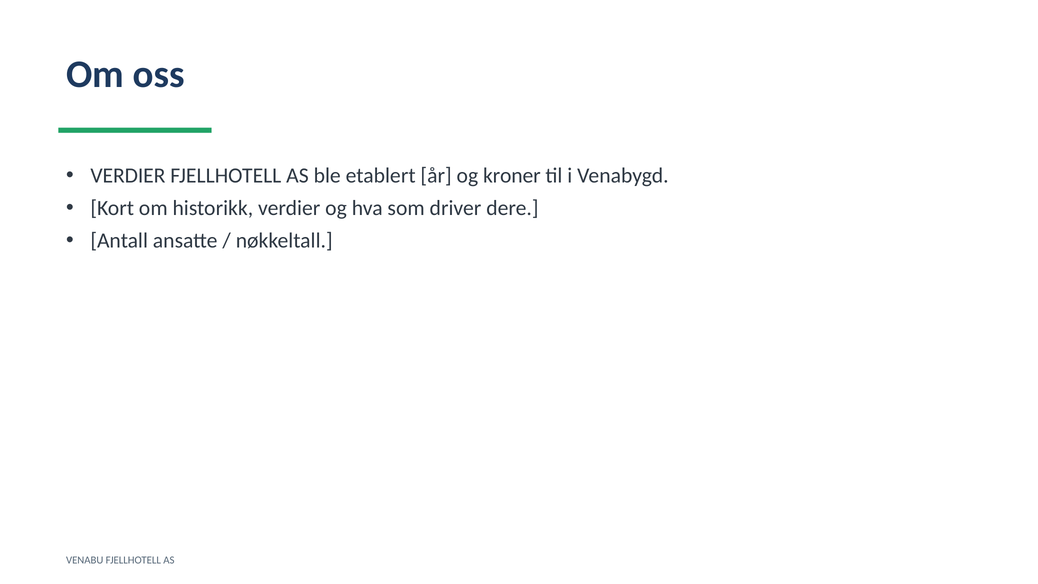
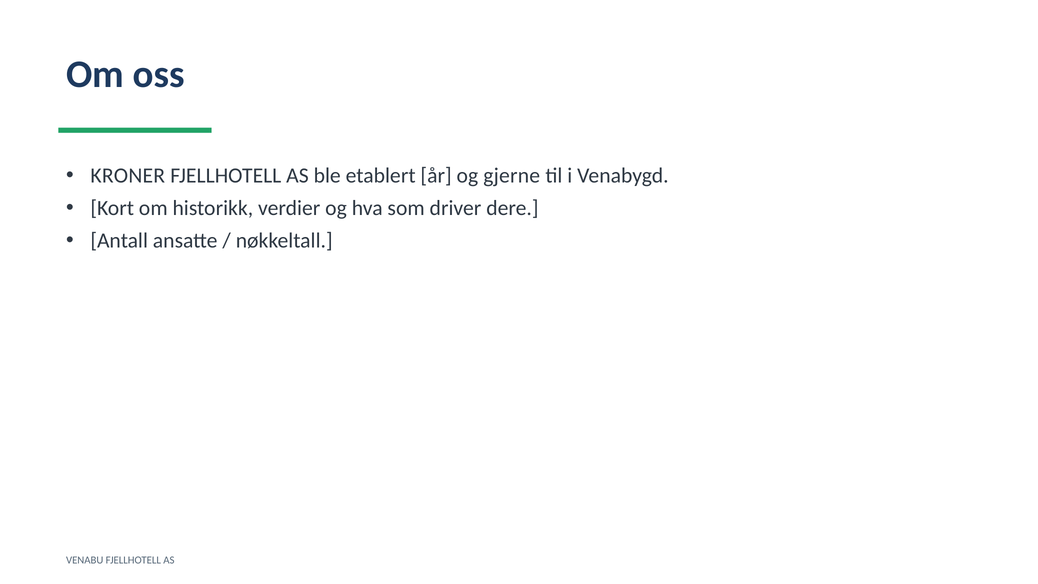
VERDIER at (128, 176): VERDIER -> KRONER
kroner: kroner -> gjerne
